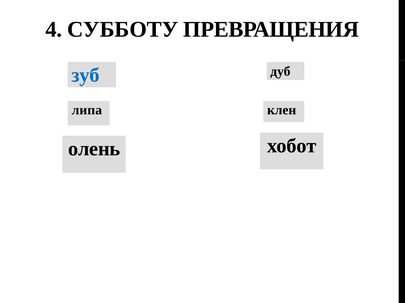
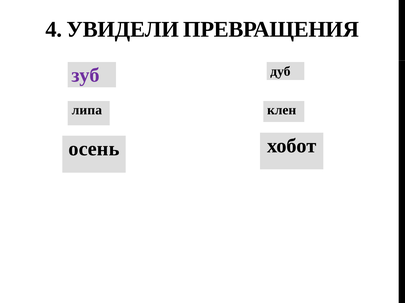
СУББОТУ: СУББОТУ -> УВИДЕЛИ
зуб colour: blue -> purple
олень: олень -> осень
